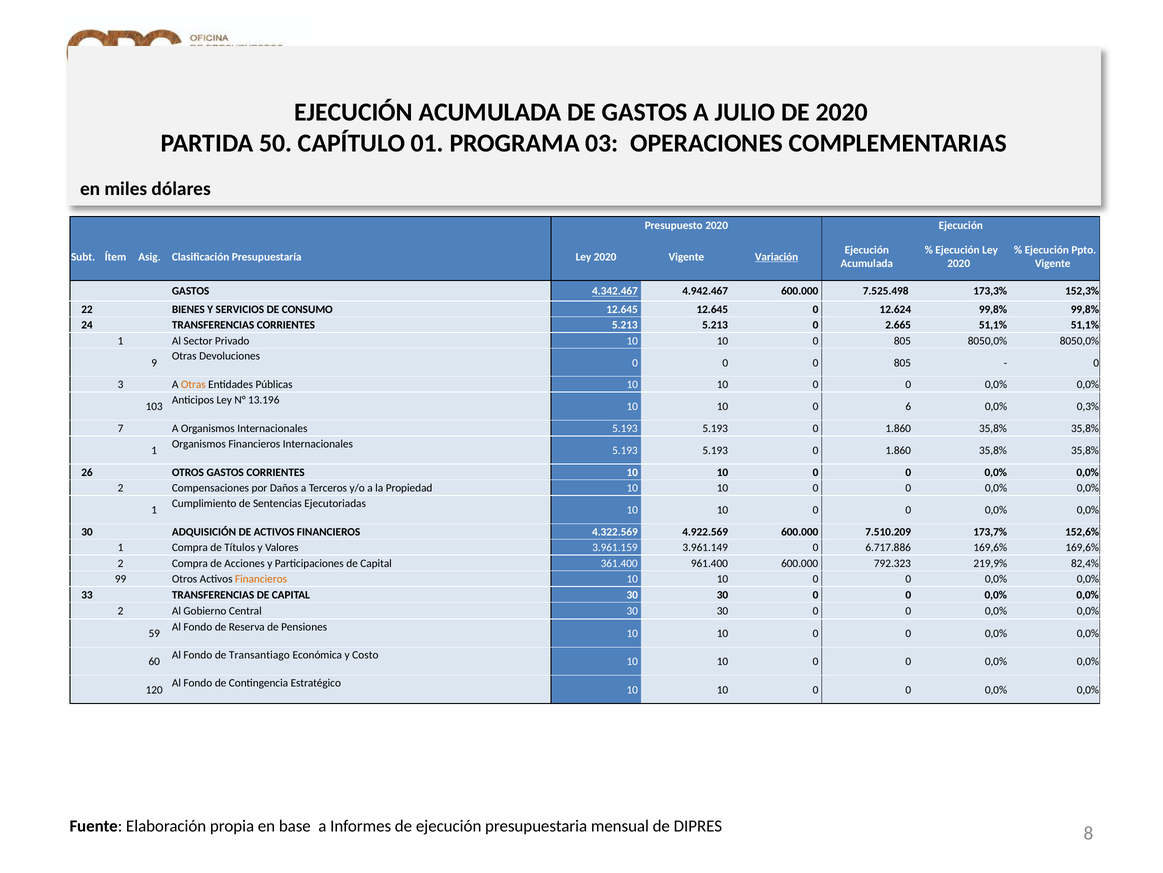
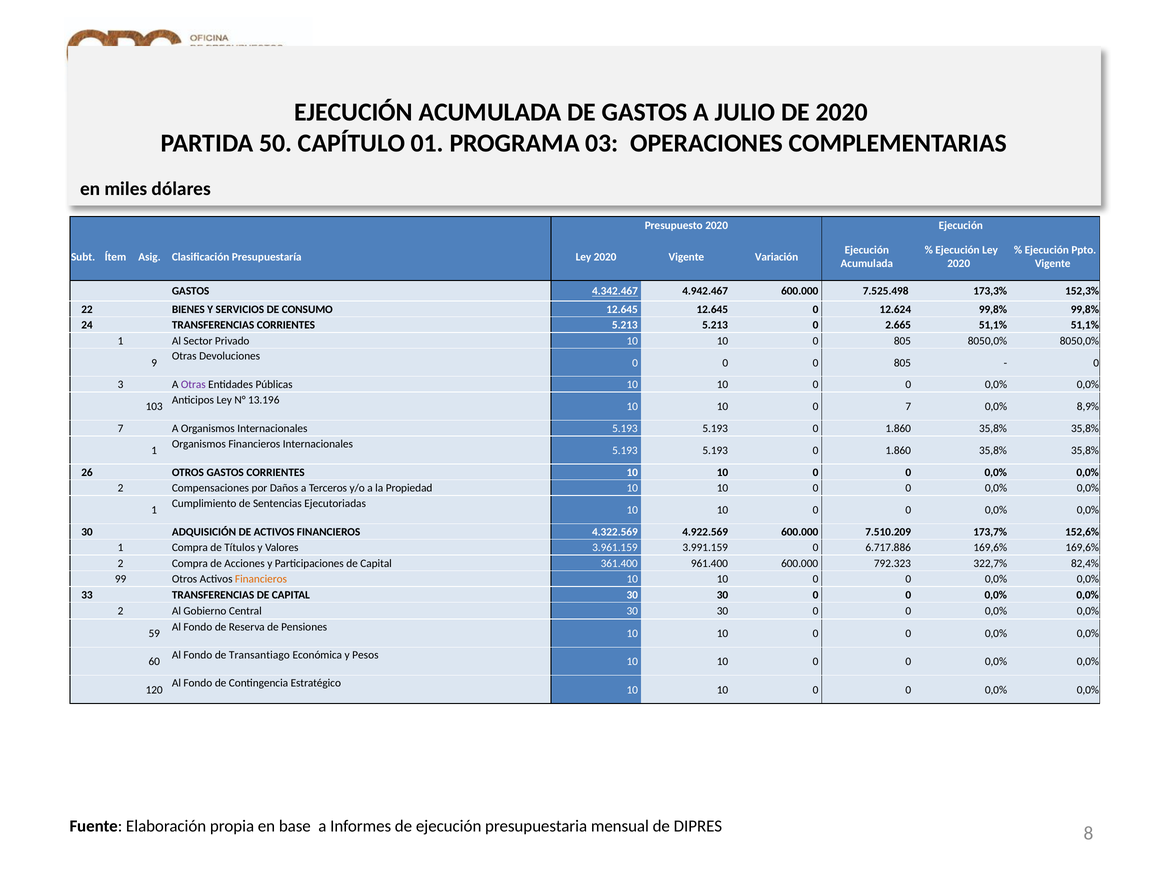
Variación underline: present -> none
Otras at (193, 384) colour: orange -> purple
0 6: 6 -> 7
0,3%: 0,3% -> 8,9%
3.961.149: 3.961.149 -> 3.991.159
219,9%: 219,9% -> 322,7%
Costo: Costo -> Pesos
